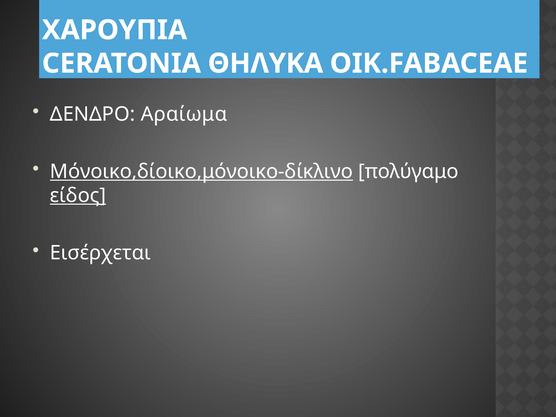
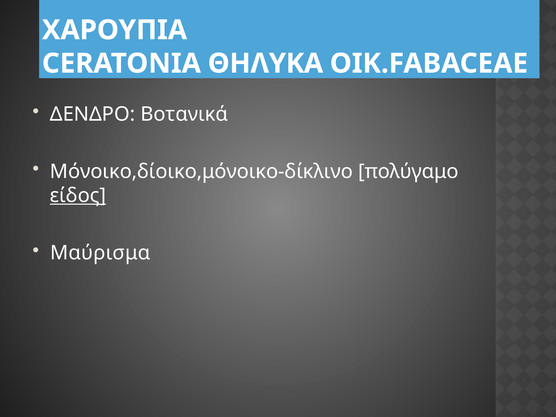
Αραίωμα: Αραίωμα -> Βοτανικά
Μόνοικο,δίοικο,μόνοικο-δίκλινο underline: present -> none
Εισέρχεται: Εισέρχεται -> Μαύρισμα
